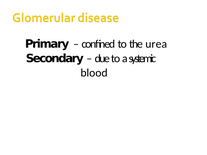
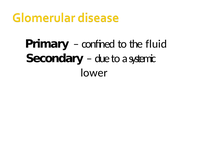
urea: urea -> fluid
blood: blood -> lower
